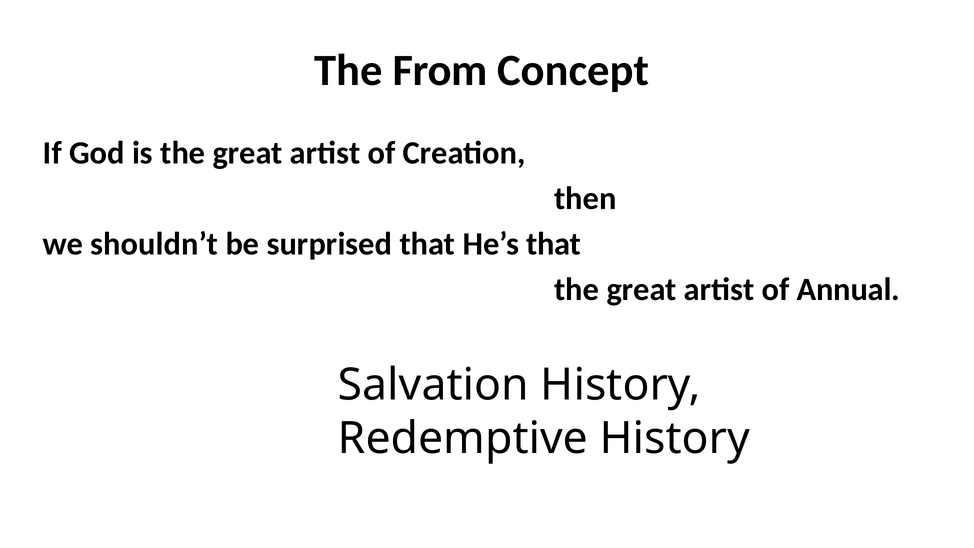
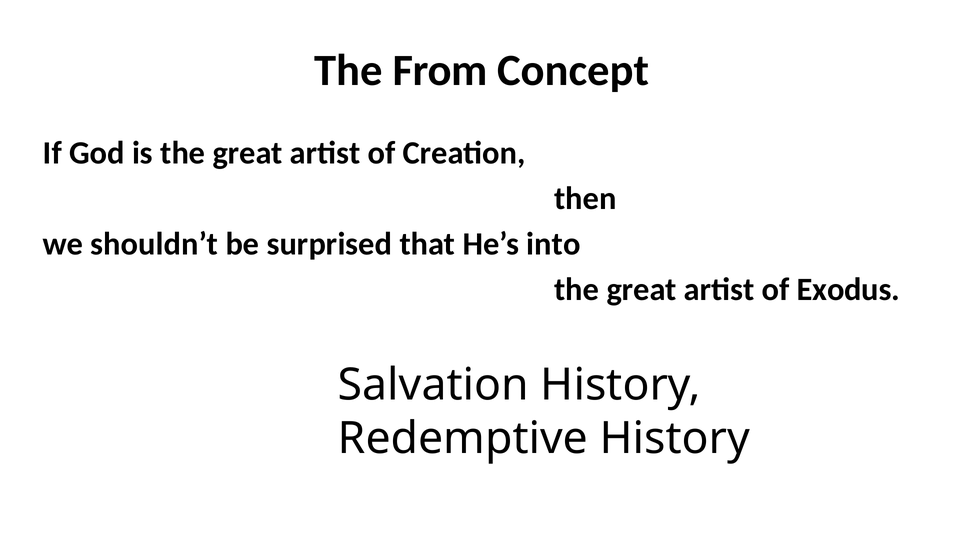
He’s that: that -> into
Annual: Annual -> Exodus
